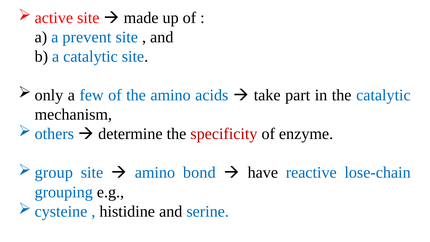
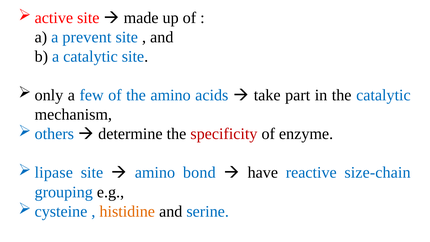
group: group -> lipase
lose-chain: lose-chain -> size-chain
histidine colour: black -> orange
